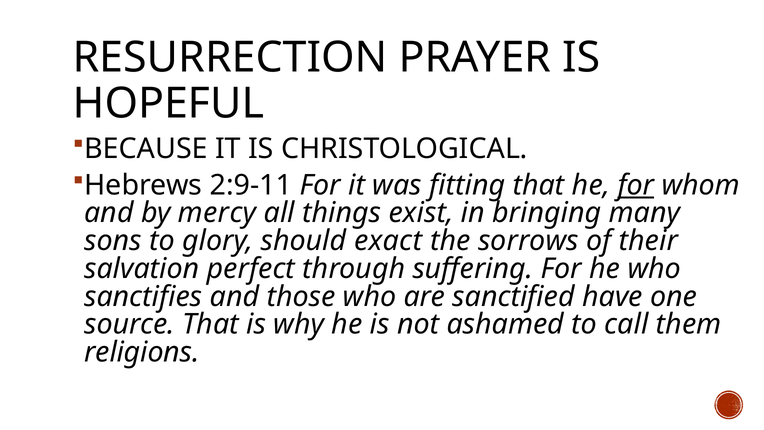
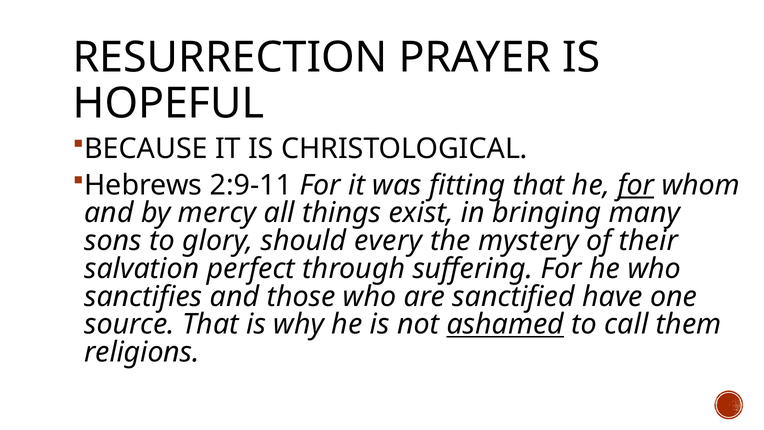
exact: exact -> every
sorrows: sorrows -> mystery
ashamed underline: none -> present
